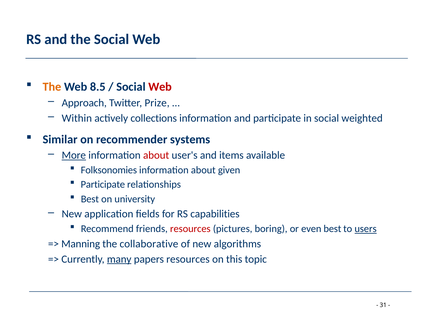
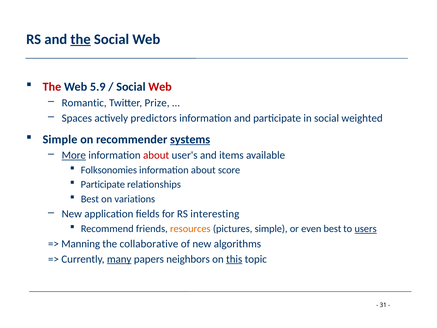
the at (81, 39) underline: none -> present
The at (52, 87) colour: orange -> red
8.5: 8.5 -> 5.9
Approach: Approach -> Romantic
Within: Within -> Spaces
collections: collections -> predictors
Similar at (60, 139): Similar -> Simple
systems underline: none -> present
given: given -> score
university: university -> variations
capabilities: capabilities -> interesting
resources at (190, 229) colour: red -> orange
pictures boring: boring -> simple
papers resources: resources -> neighbors
this underline: none -> present
